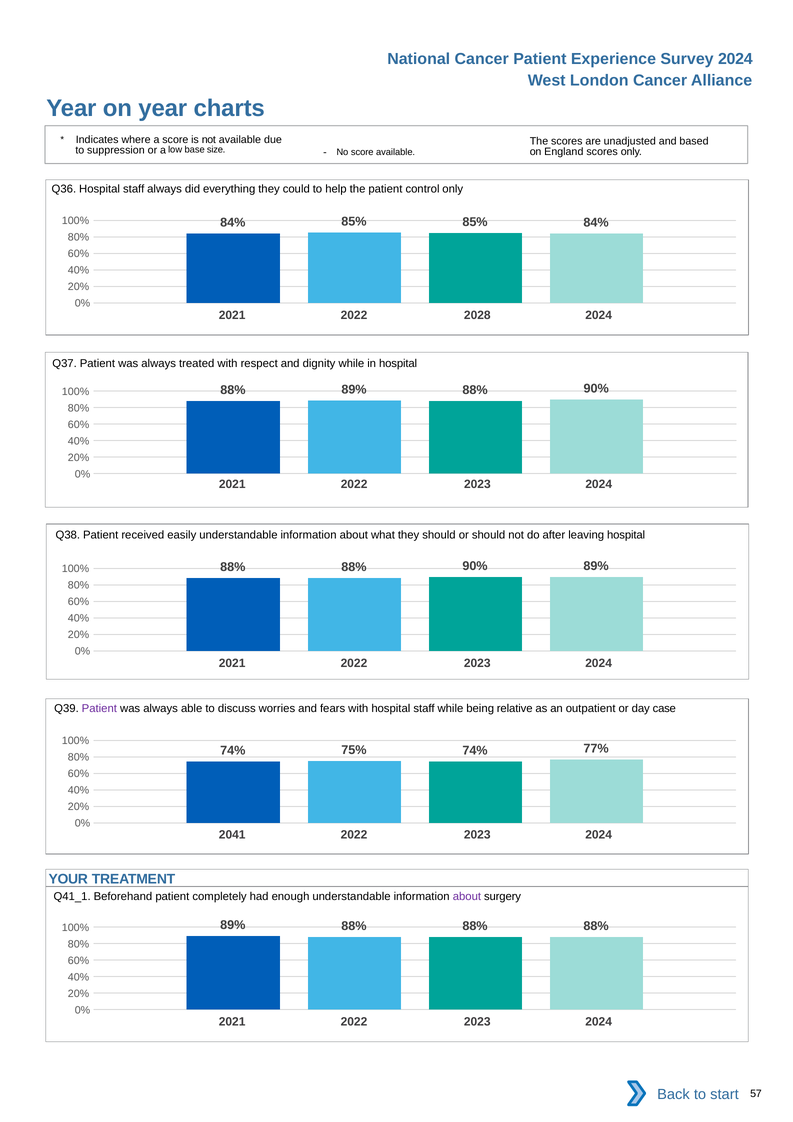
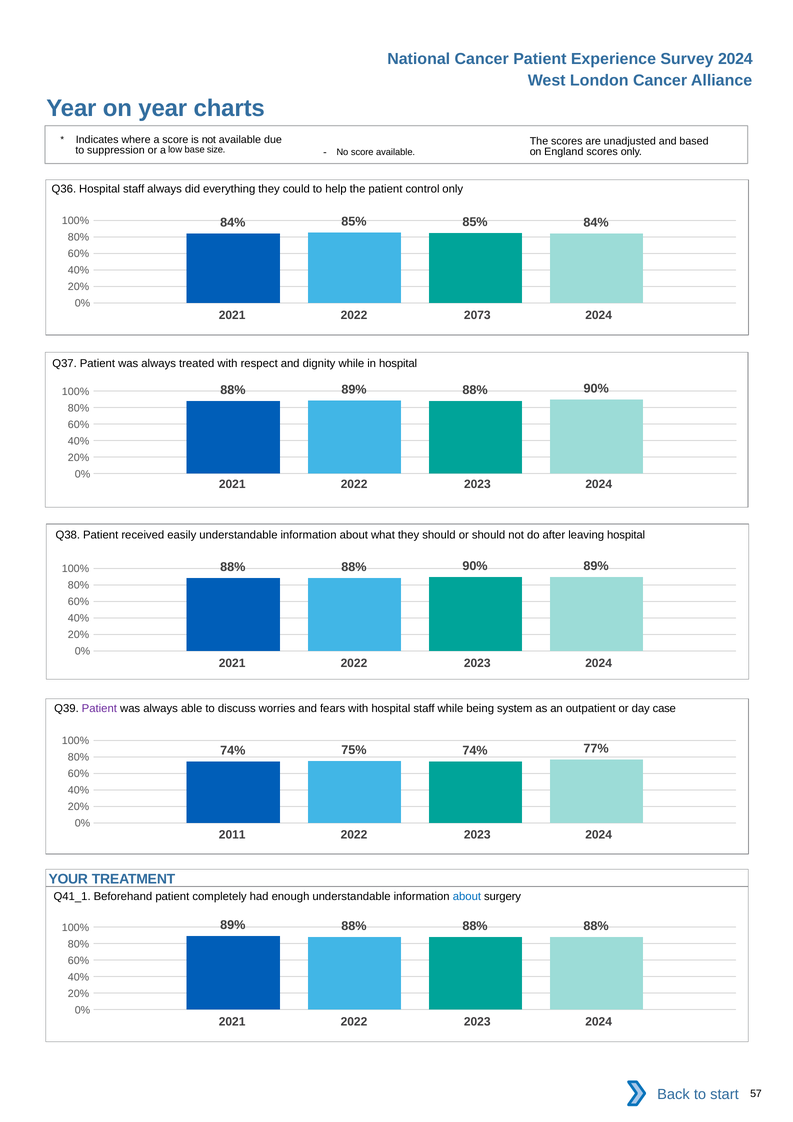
2028: 2028 -> 2073
relative: relative -> system
2041: 2041 -> 2011
about at (467, 897) colour: purple -> blue
